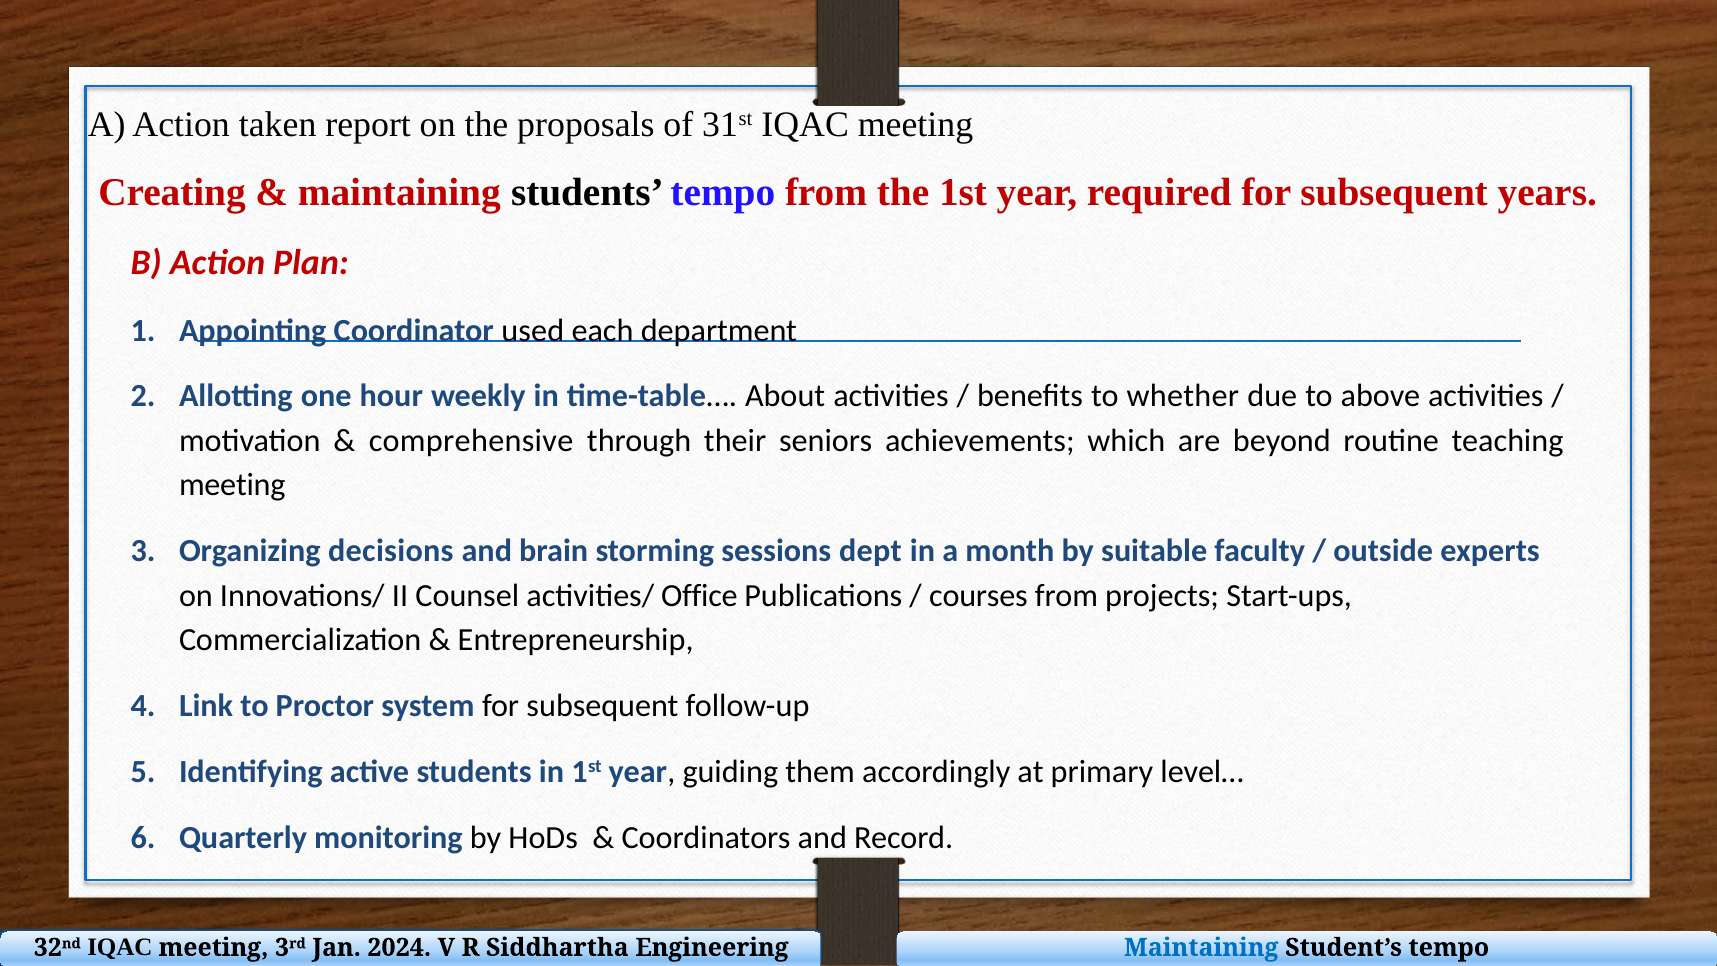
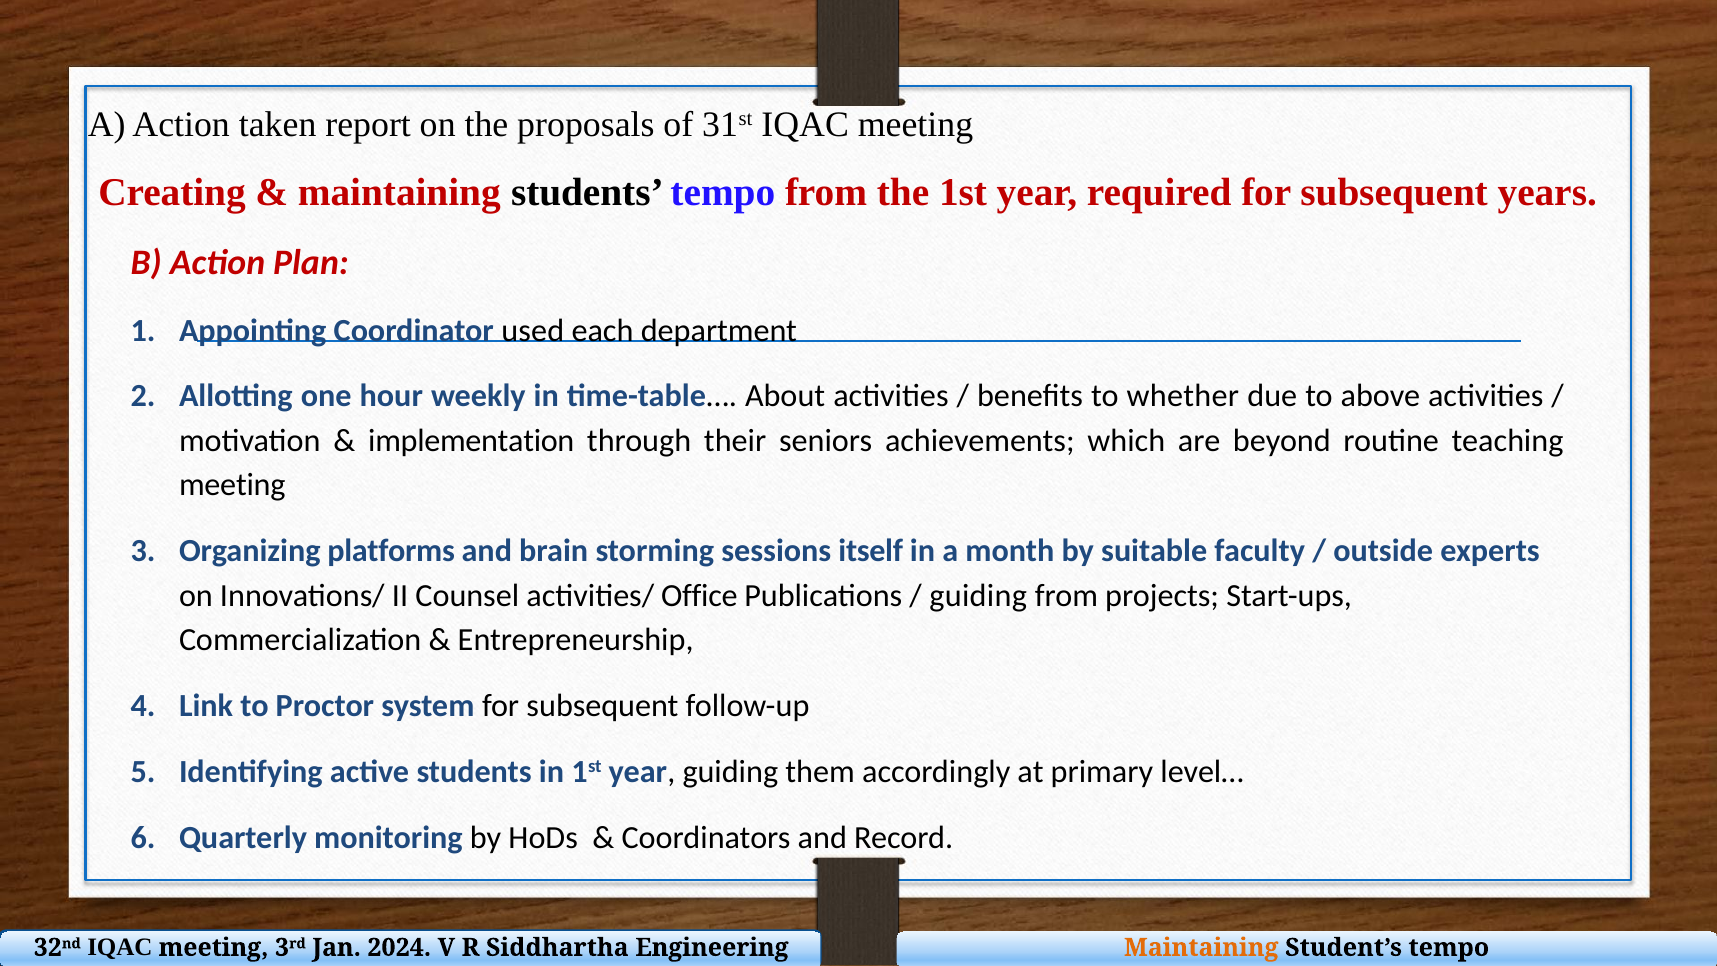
comprehensive: comprehensive -> implementation
decisions: decisions -> platforms
dept: dept -> itself
courses at (978, 595): courses -> guiding
Maintaining at (1201, 947) colour: blue -> orange
